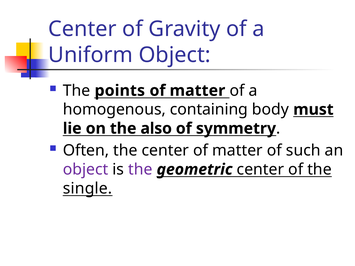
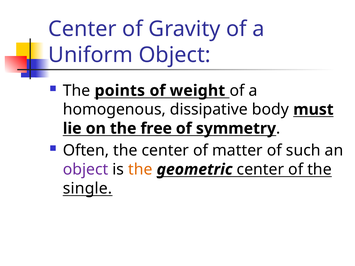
matter at (197, 91): matter -> weight
containing: containing -> dissipative
also: also -> free
the at (140, 170) colour: purple -> orange
